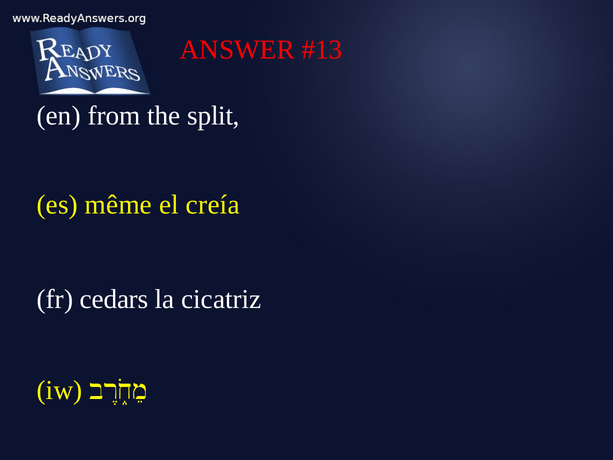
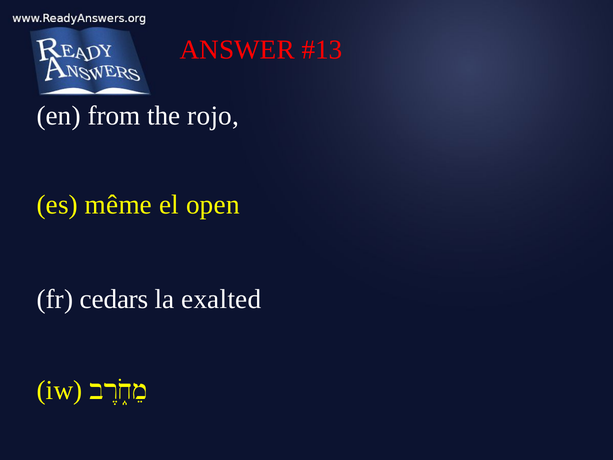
split: split -> rojo
creía: creía -> open
cicatriz: cicatriz -> exalted
